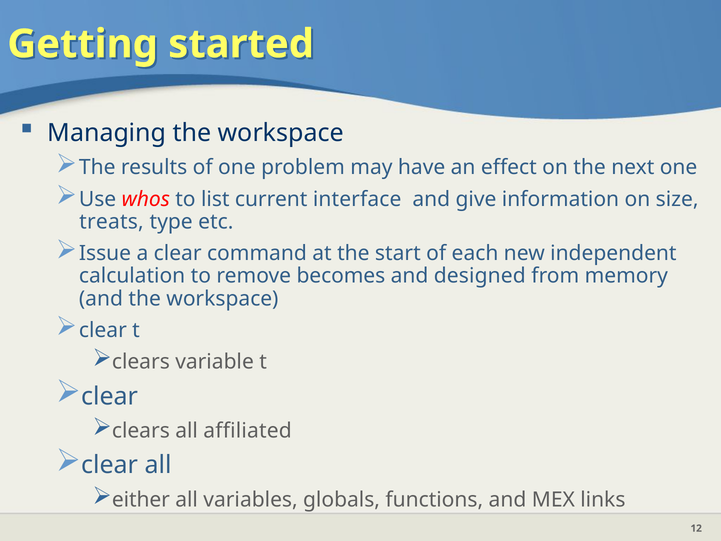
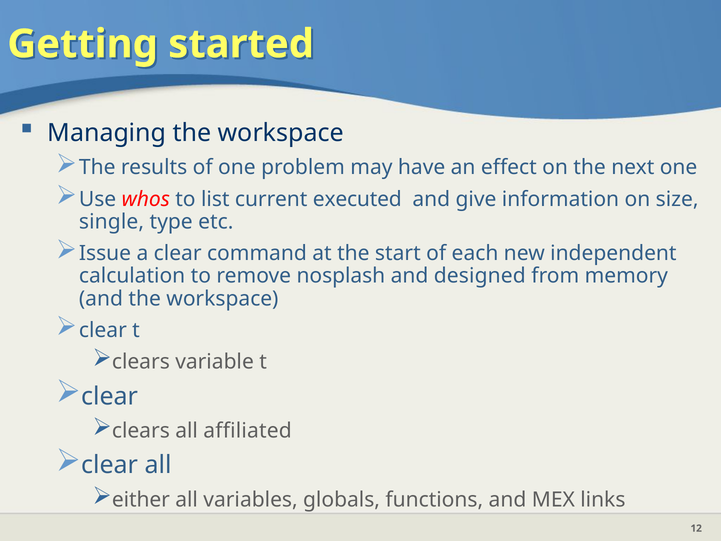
interface: interface -> executed
treats: treats -> single
becomes: becomes -> nosplash
